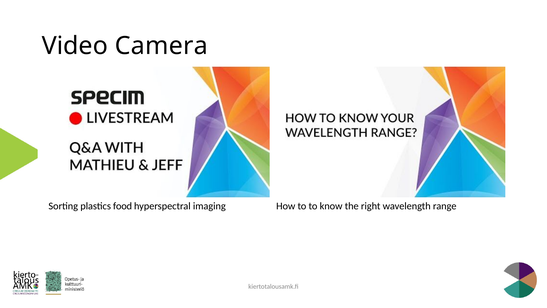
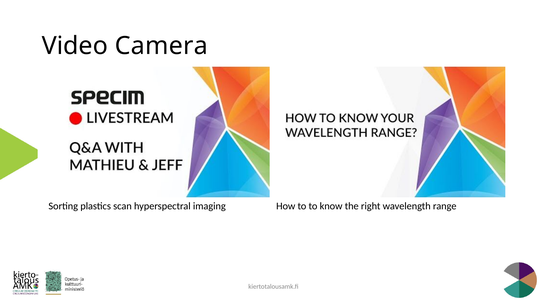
food: food -> scan
